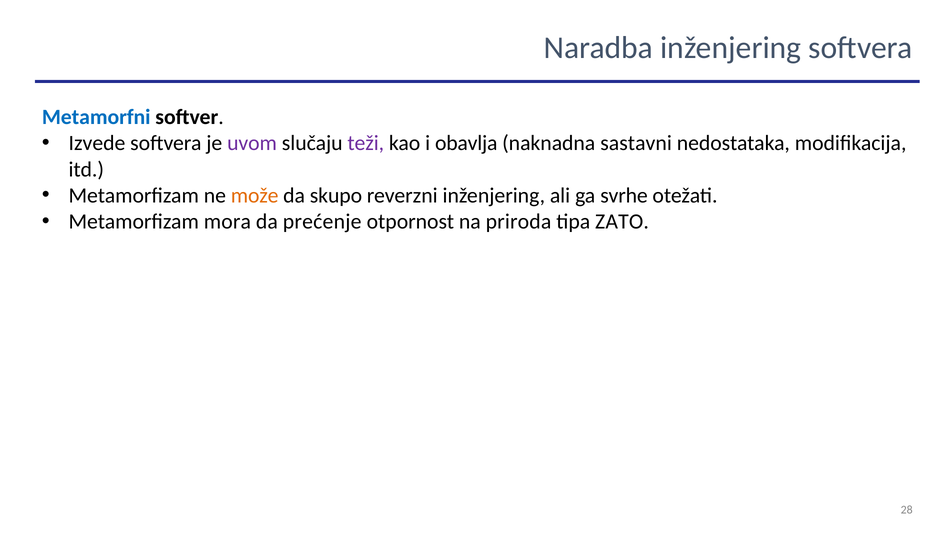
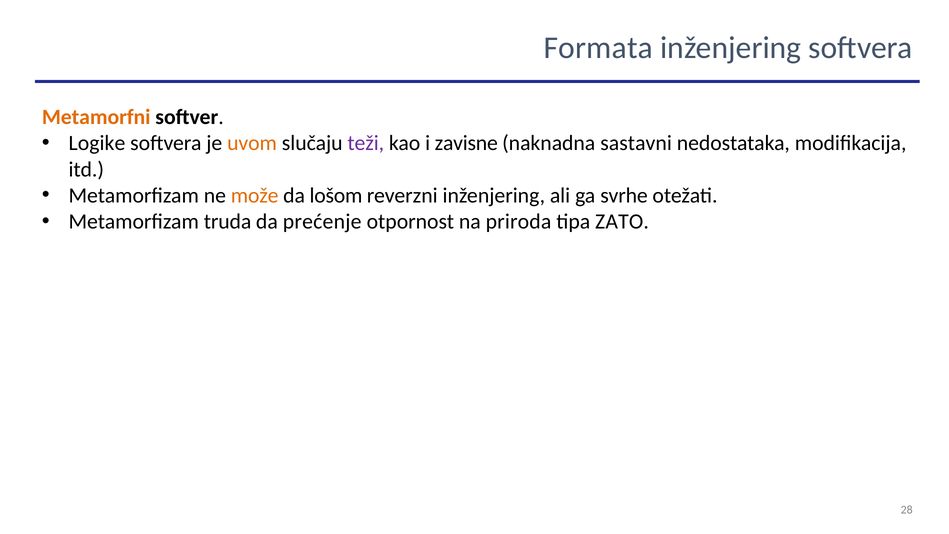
Naradba: Naradba -> Formata
Metamorfni colour: blue -> orange
Izvede: Izvede -> Logike
uvom colour: purple -> orange
obavlja: obavlja -> zavisne
skupo: skupo -> lošom
mora: mora -> truda
